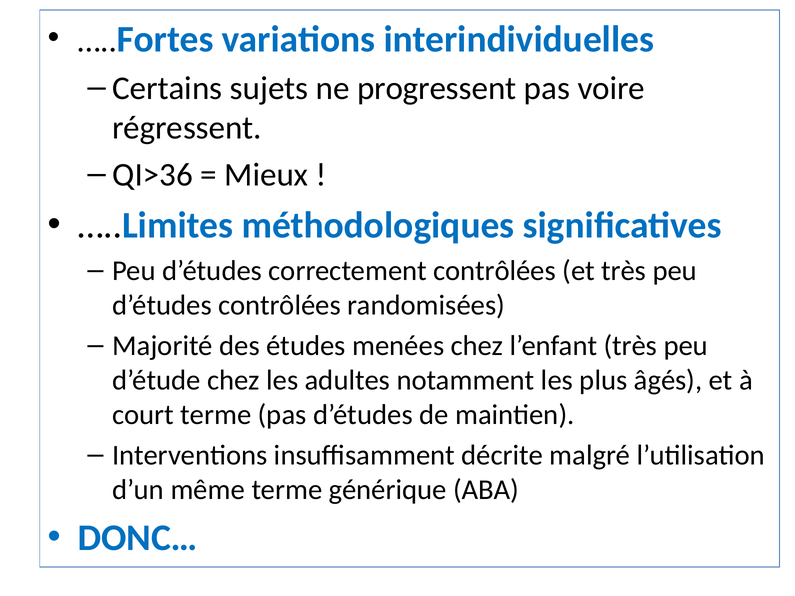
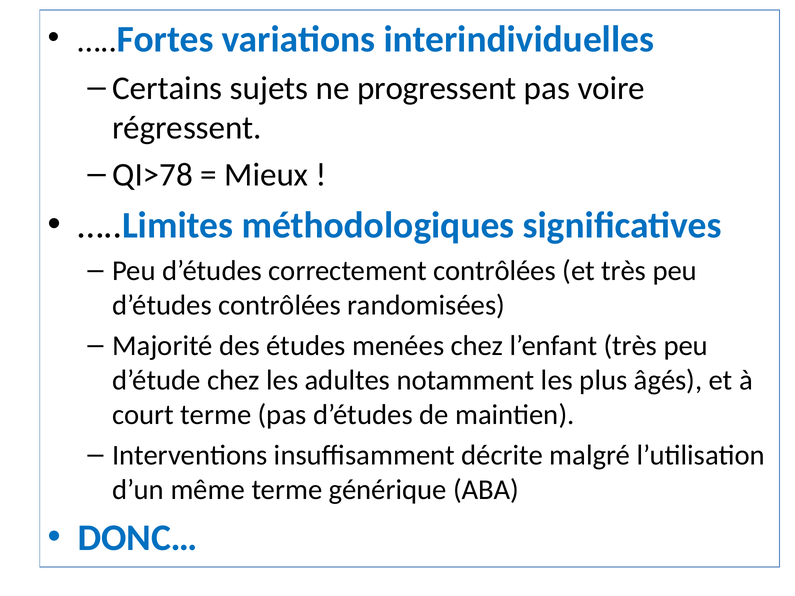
QI>36: QI>36 -> QI>78
